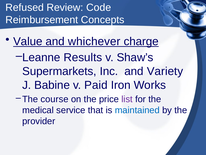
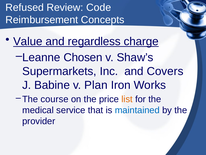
whichever: whichever -> regardless
Results: Results -> Chosen
Variety: Variety -> Covers
Paid: Paid -> Plan
list colour: purple -> orange
